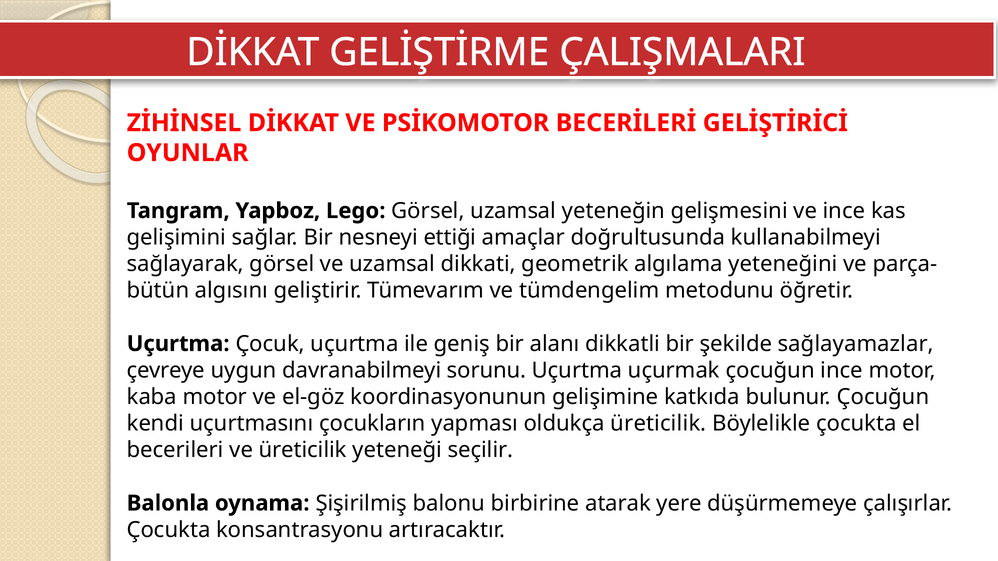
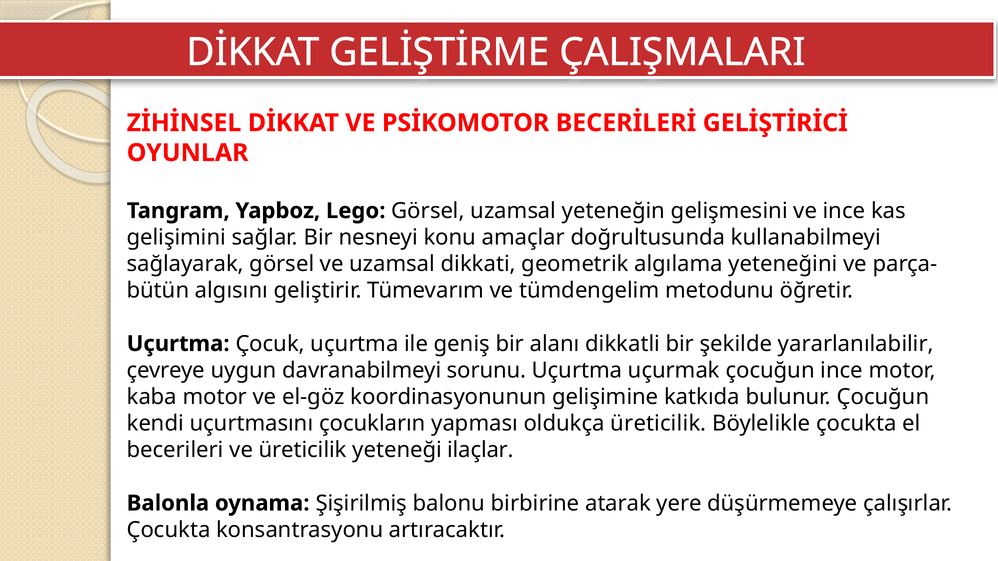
ettiği: ettiği -> konu
sağlayamazlar: sağlayamazlar -> yararlanılabilir
seçilir: seçilir -> ilaçlar
